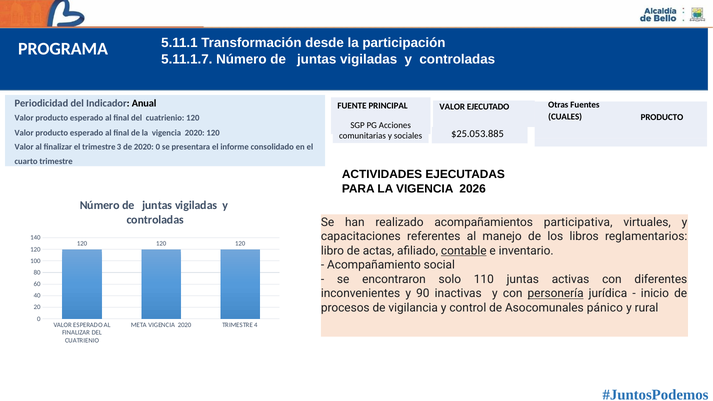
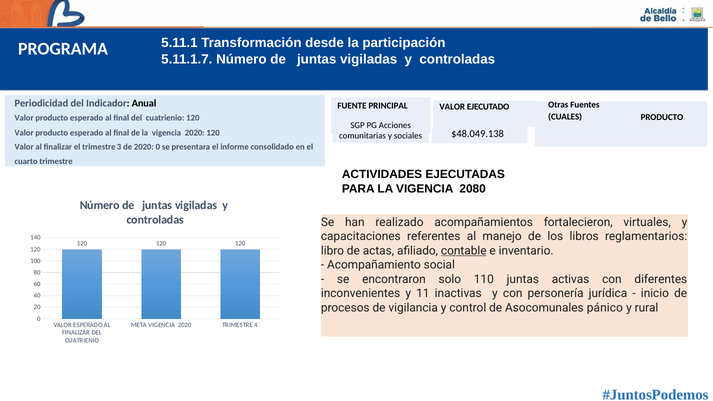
$25.053.885: $25.053.885 -> $48.049.138
2026: 2026 -> 2080
participativa: participativa -> fortalecieron
90: 90 -> 11
personería underline: present -> none
